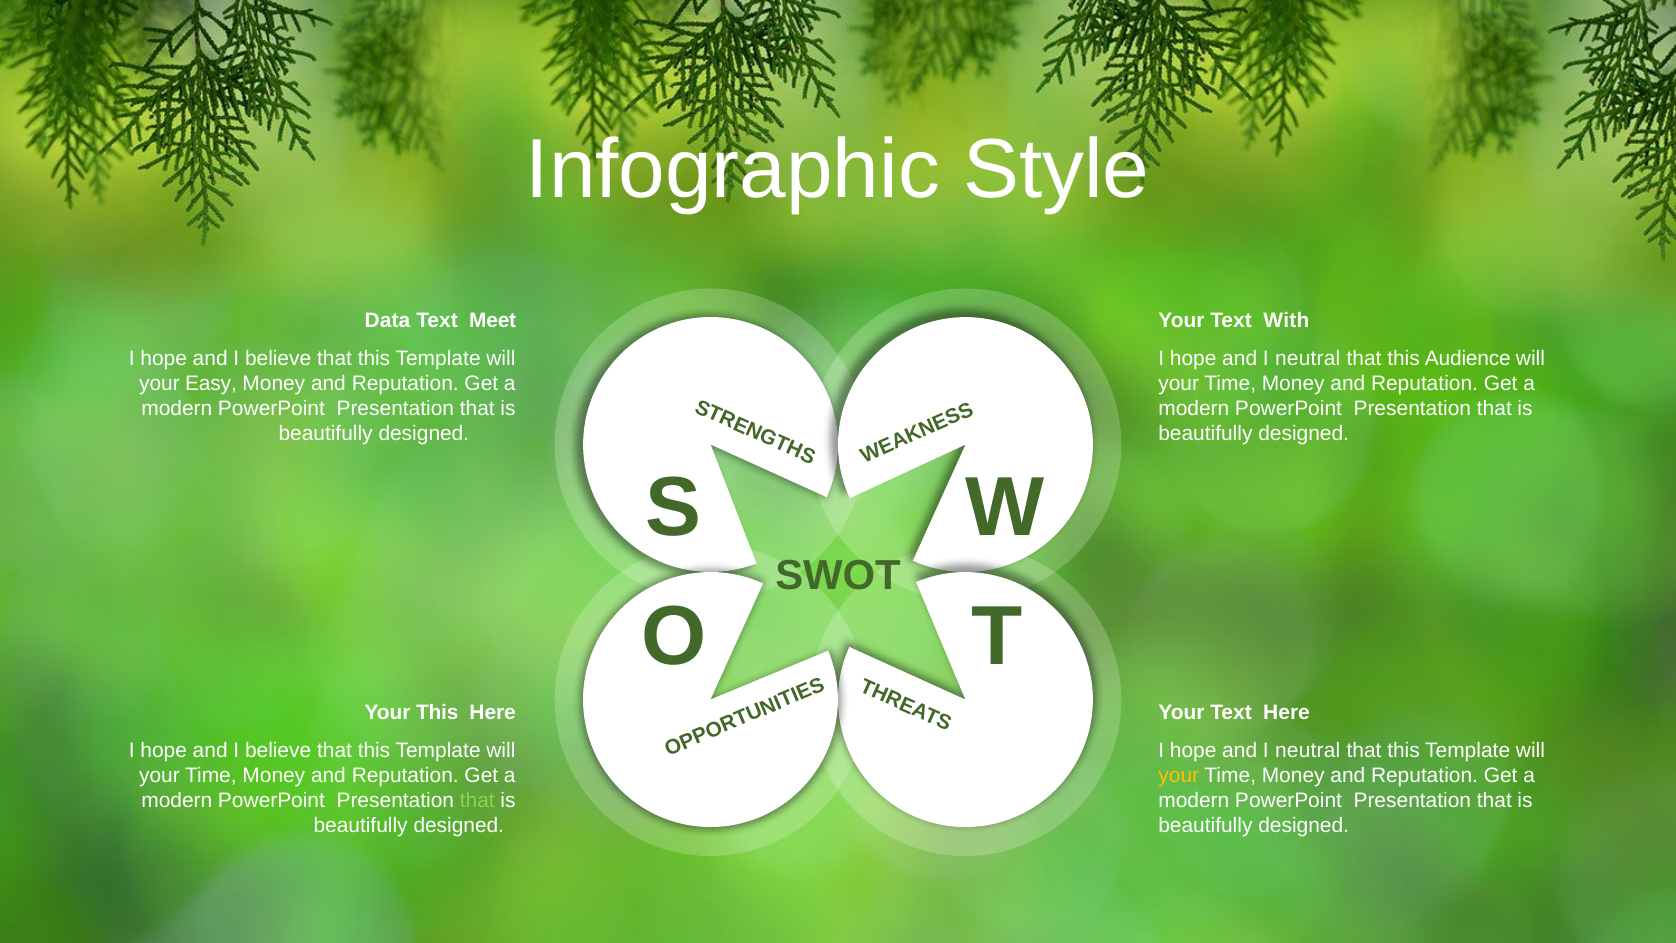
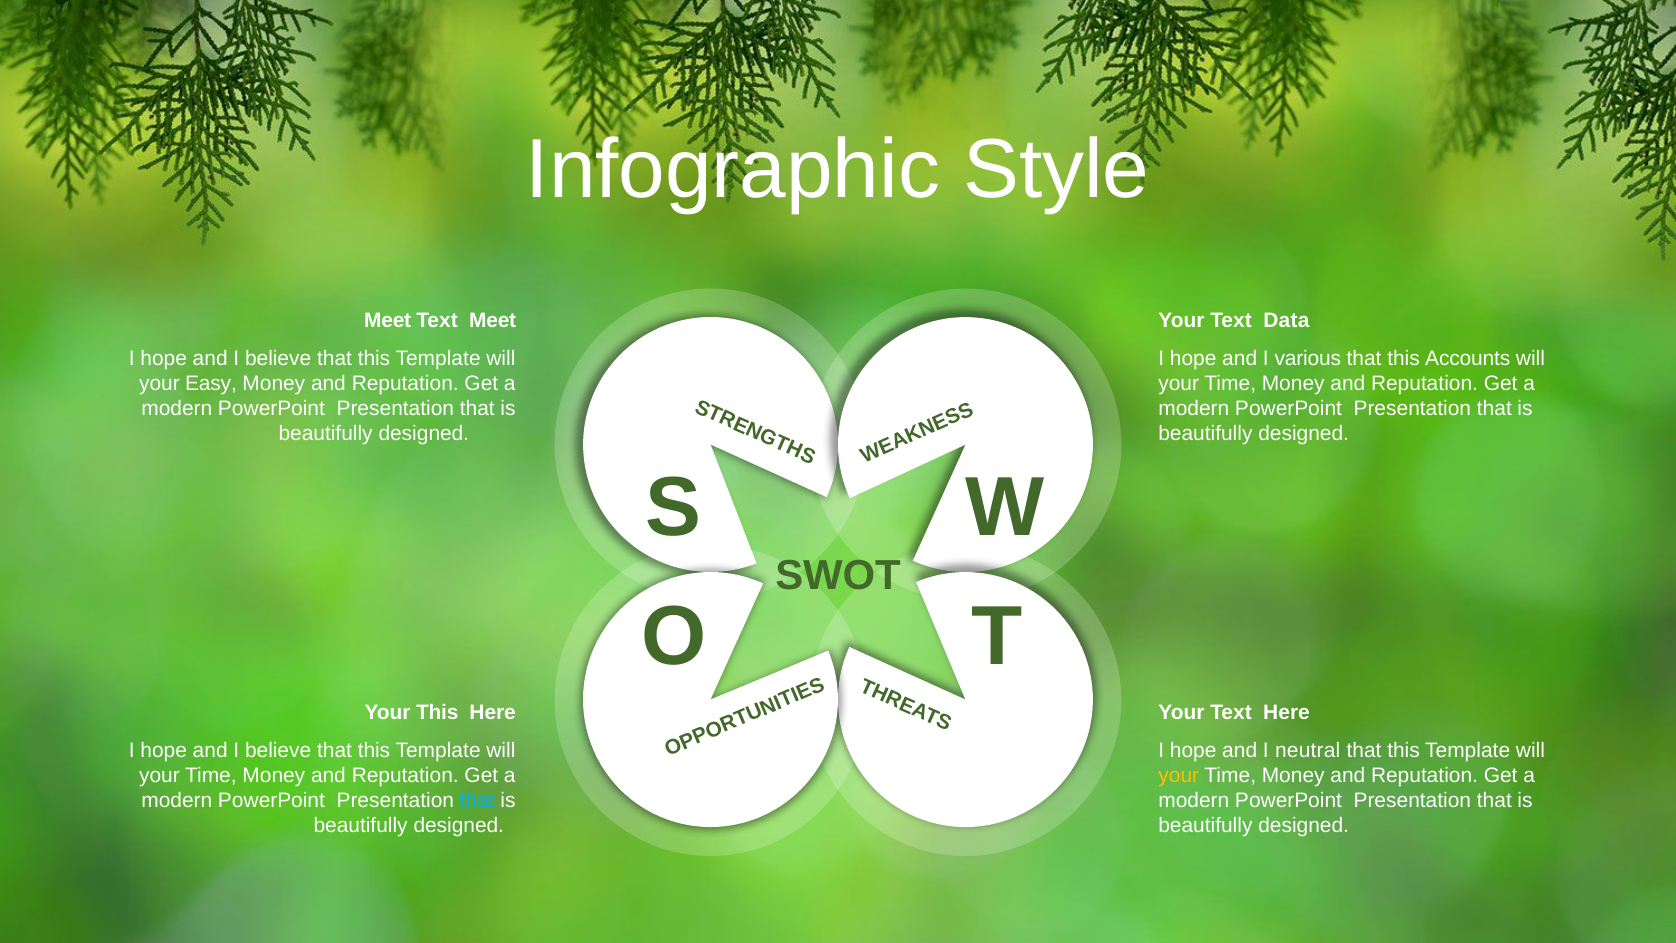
Data at (387, 320): Data -> Meet
With: With -> Data
neutral at (1308, 358): neutral -> various
Audience: Audience -> Accounts
that at (477, 800) colour: light green -> light blue
